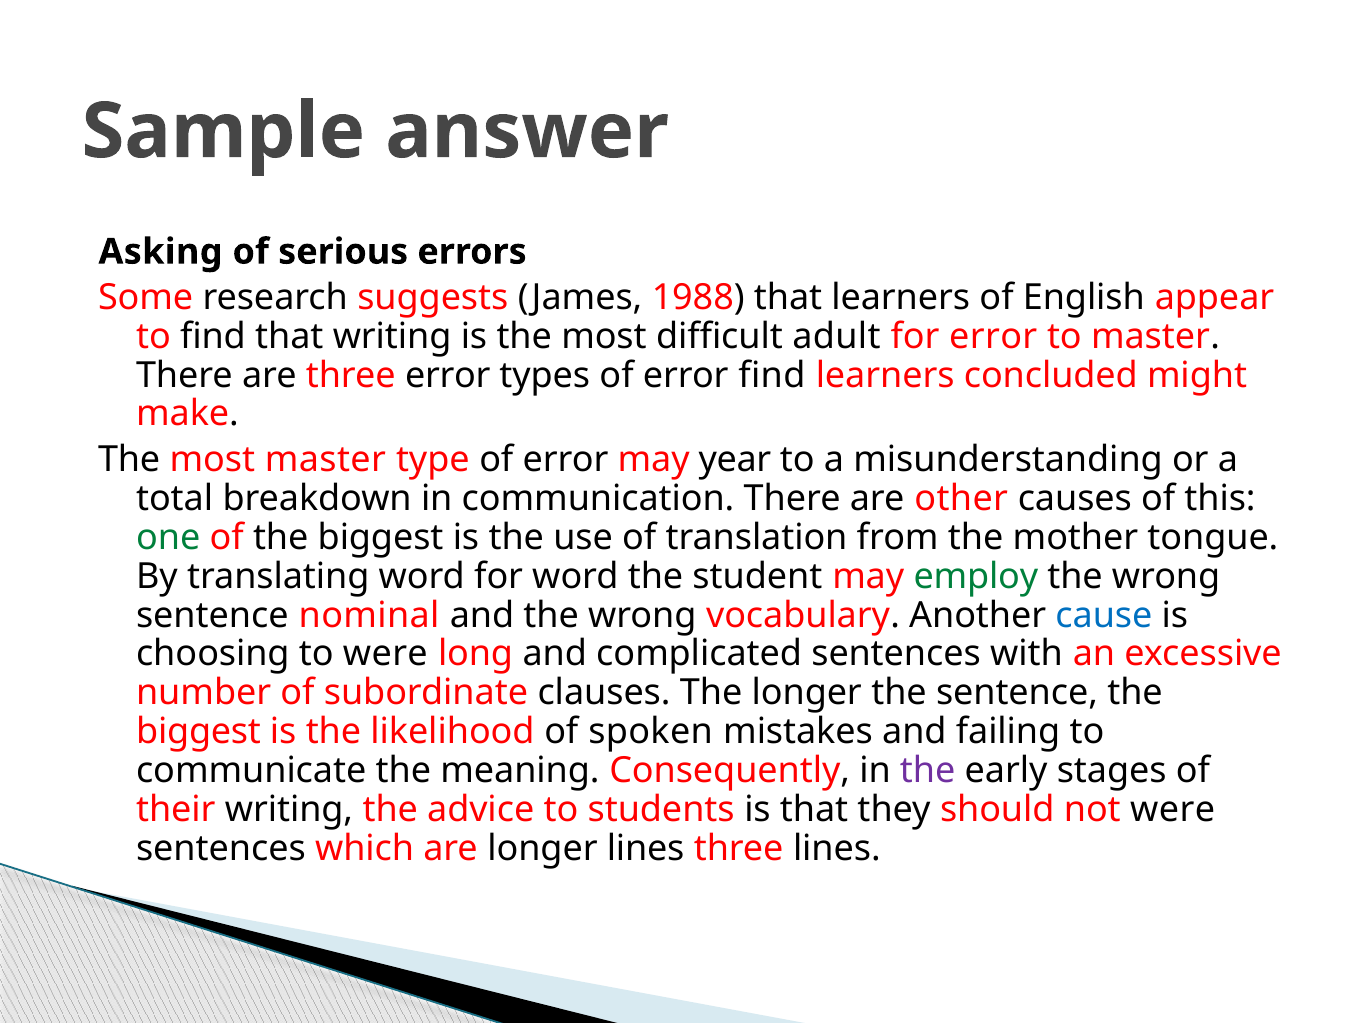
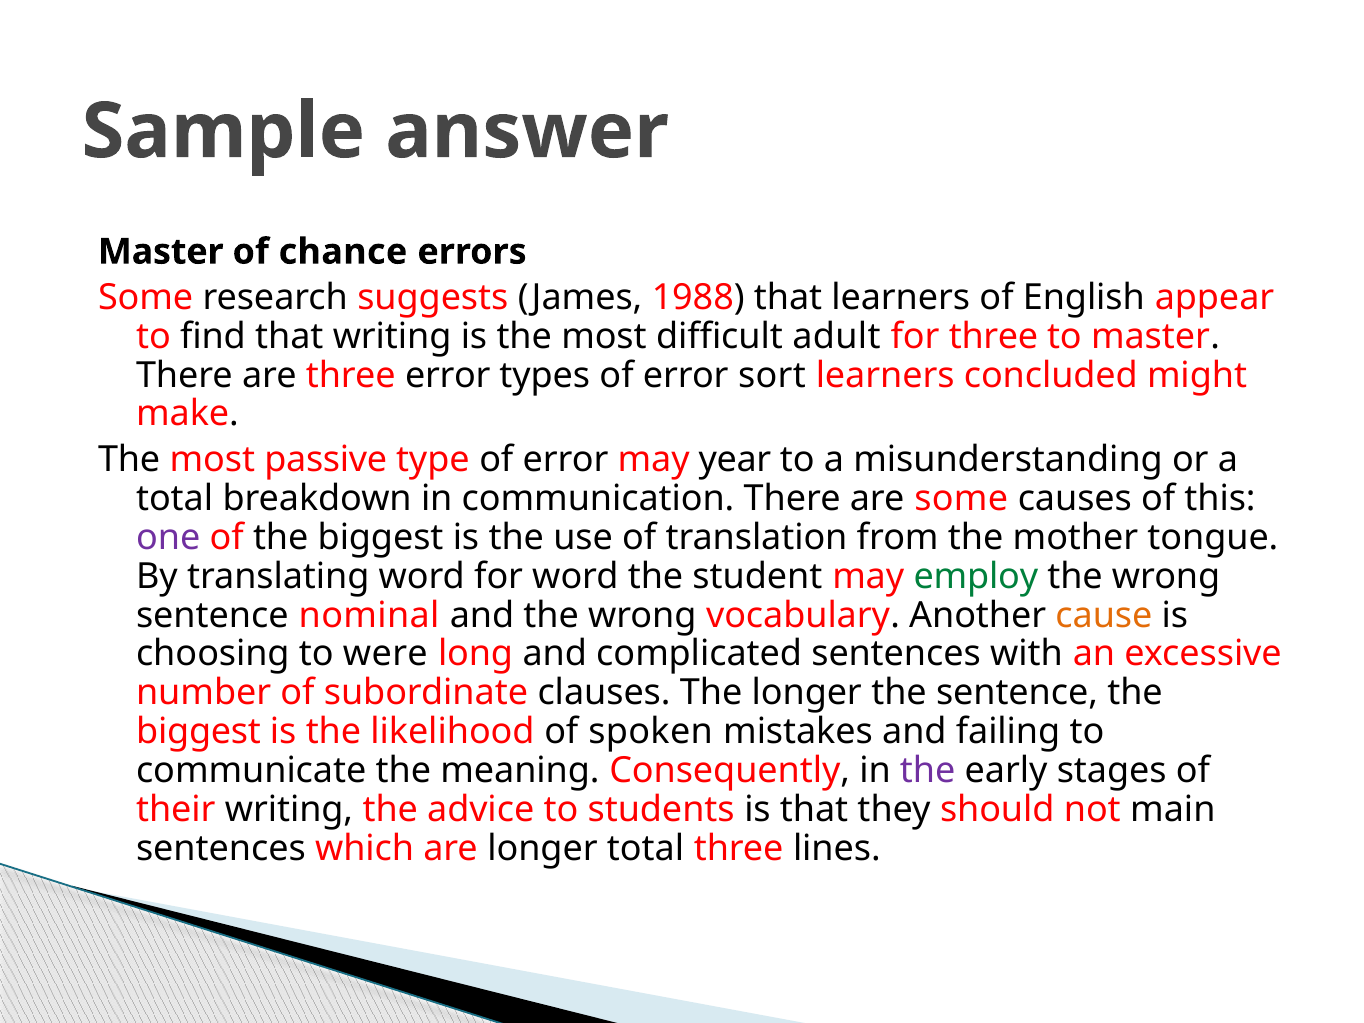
Asking at (160, 252): Asking -> Master
serious: serious -> chance
for error: error -> three
error find: find -> sort
most master: master -> passive
are other: other -> some
one colour: green -> purple
cause colour: blue -> orange
not were: were -> main
longer lines: lines -> total
